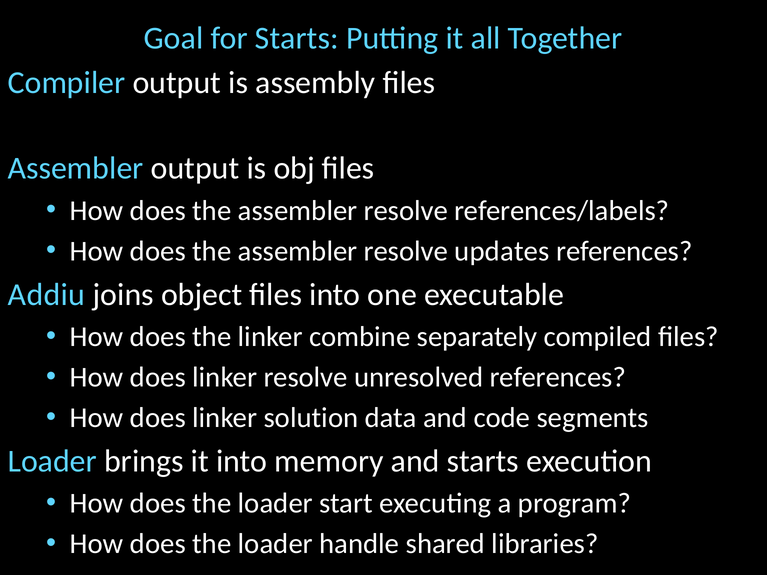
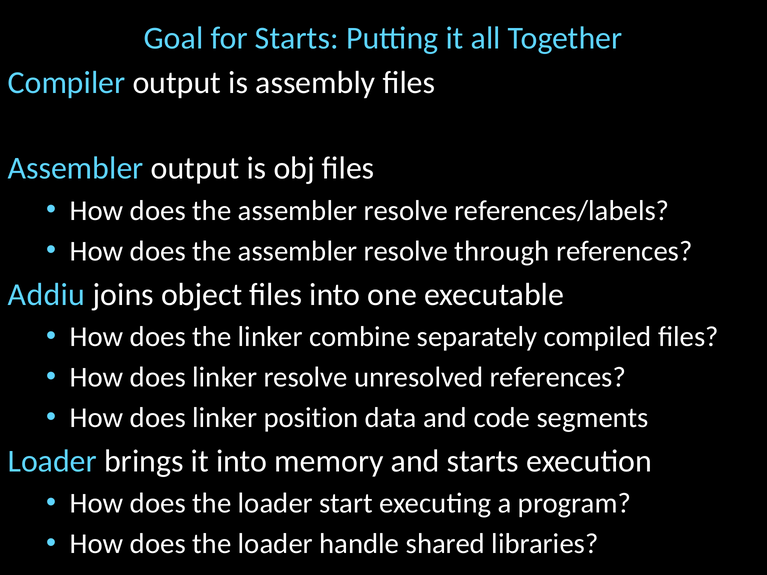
updates: updates -> through
solution: solution -> position
